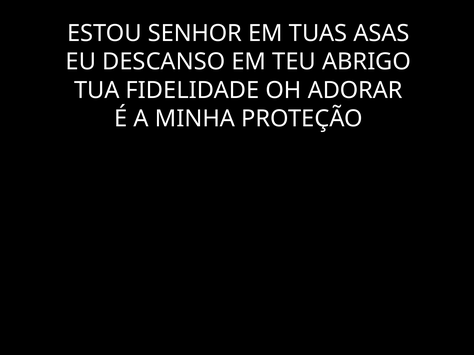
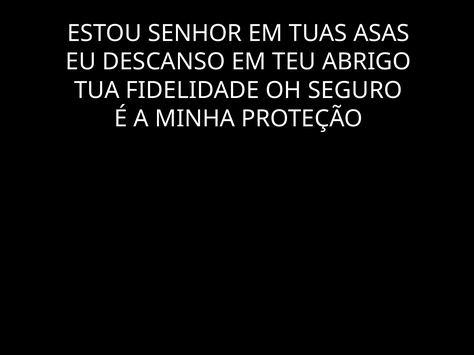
ADORAR: ADORAR -> SEGURO
